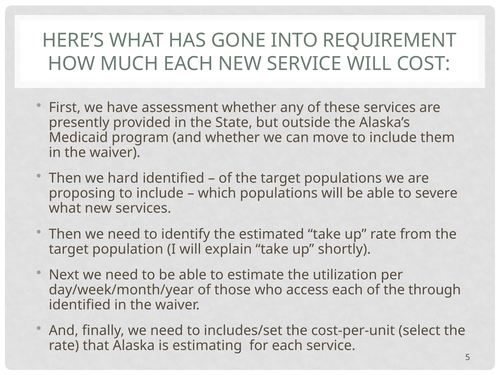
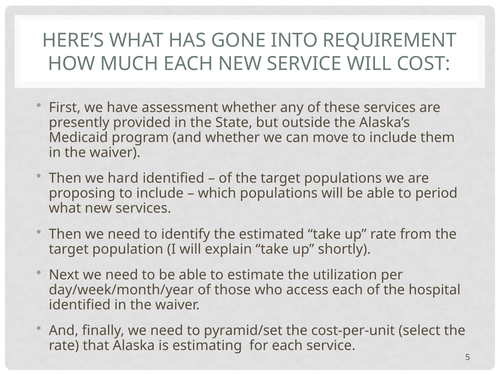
severe: severe -> period
through: through -> hospital
includes/set: includes/set -> pyramid/set
